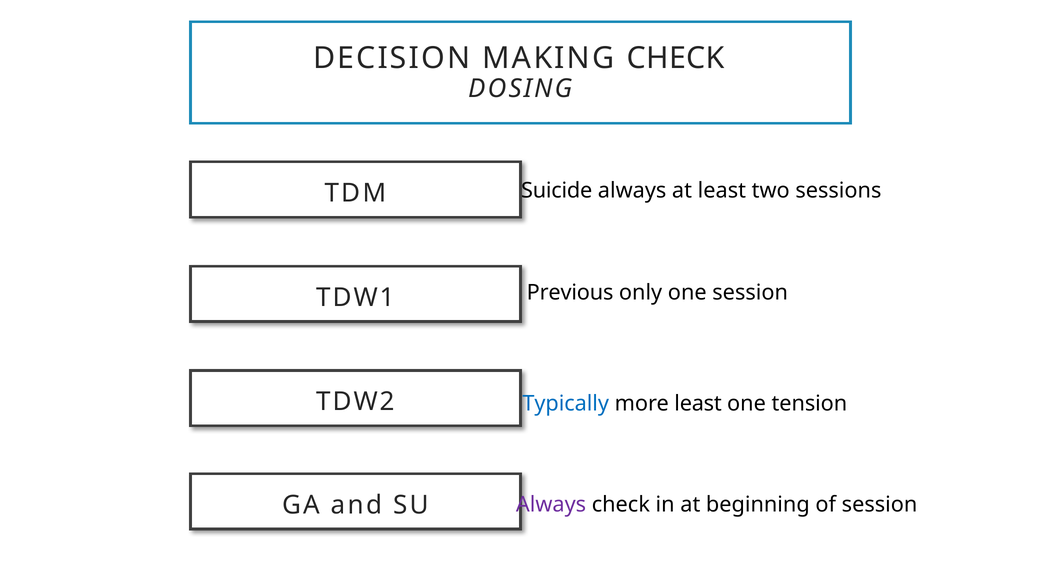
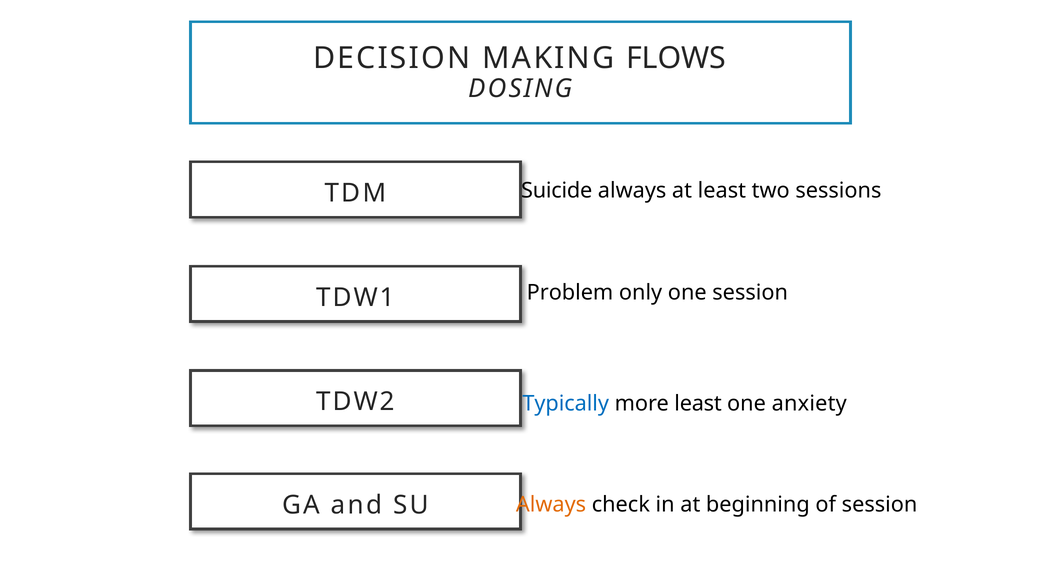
MAKING CHECK: CHECK -> FLOWS
Previous: Previous -> Problem
tension: tension -> anxiety
Always at (551, 504) colour: purple -> orange
